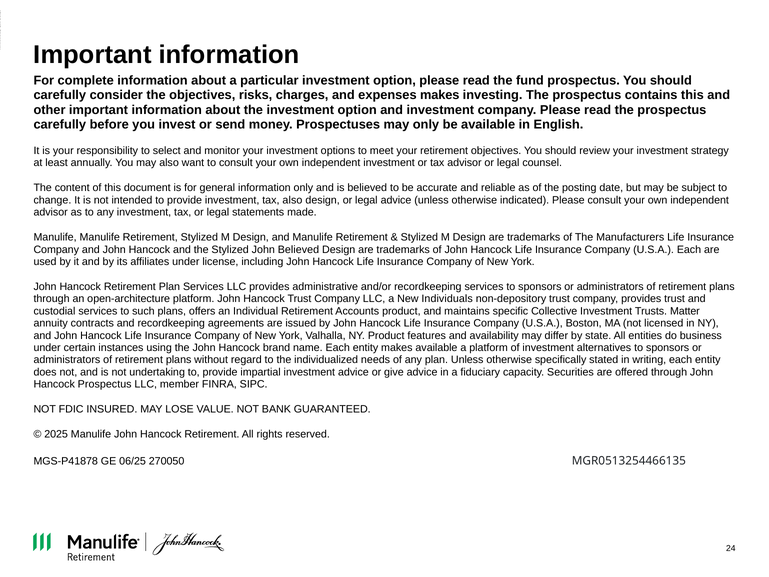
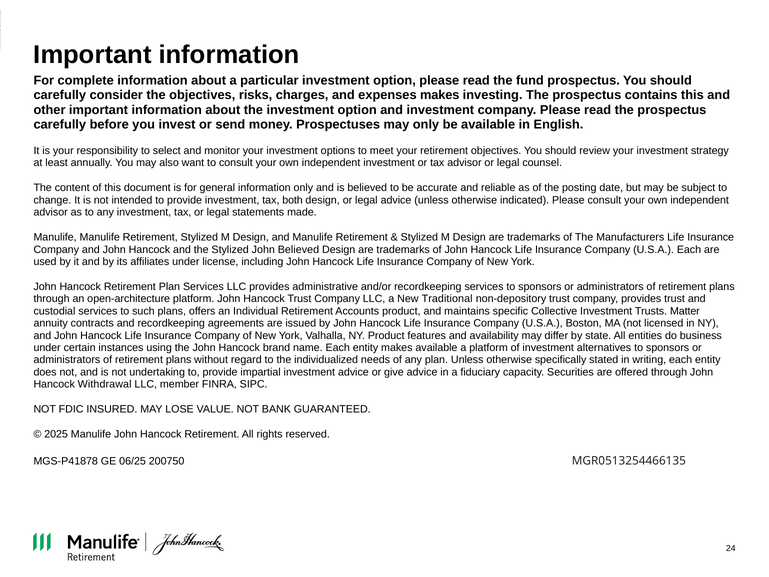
tax also: also -> both
Individuals: Individuals -> Traditional
Hancock Prospectus: Prospectus -> Withdrawal
270050: 270050 -> 200750
